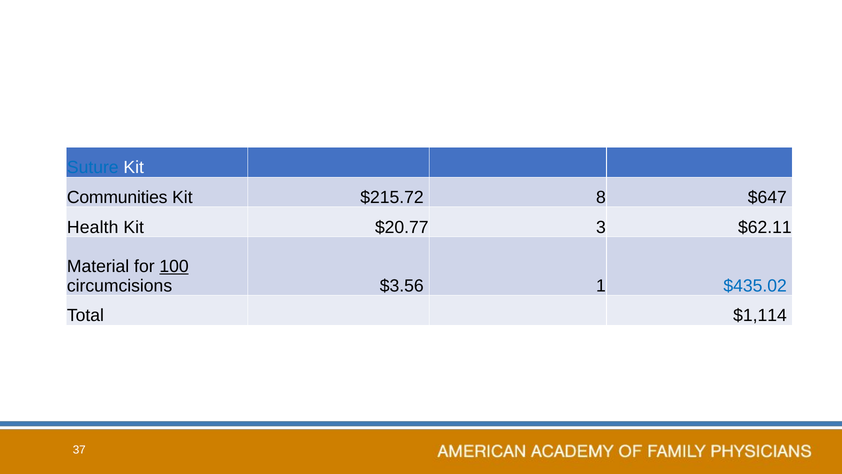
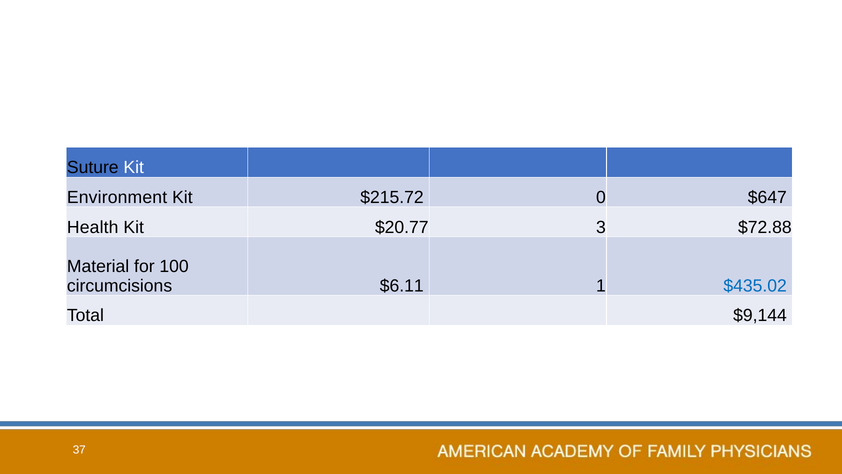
Suture colour: blue -> black
Communities: Communities -> Environment
8: 8 -> 0
$62.11: $62.11 -> $72.88
100 underline: present -> none
$3.56: $3.56 -> $6.11
$1,114: $1,114 -> $9,144
